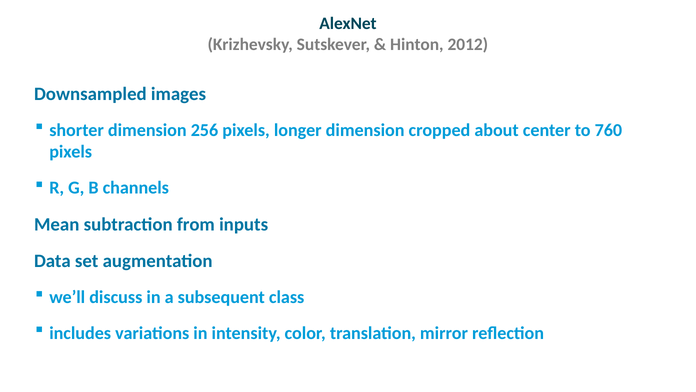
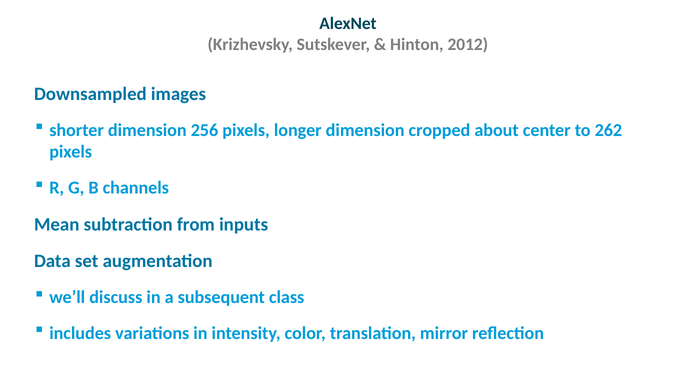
760: 760 -> 262
